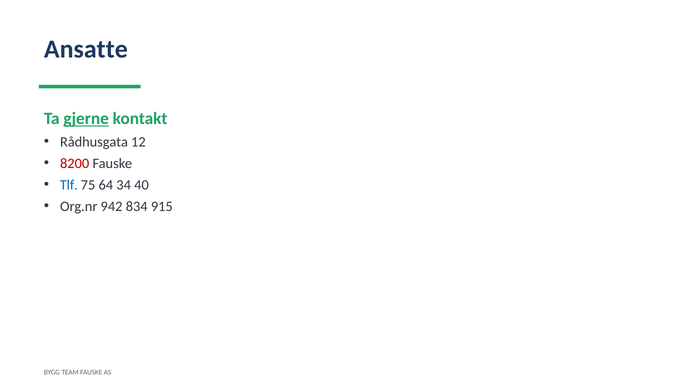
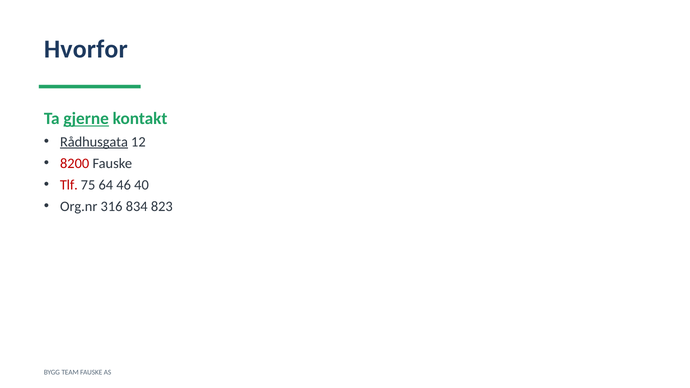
Ansatte: Ansatte -> Hvorfor
Rådhusgata underline: none -> present
Tlf colour: blue -> red
34: 34 -> 46
942: 942 -> 316
915: 915 -> 823
